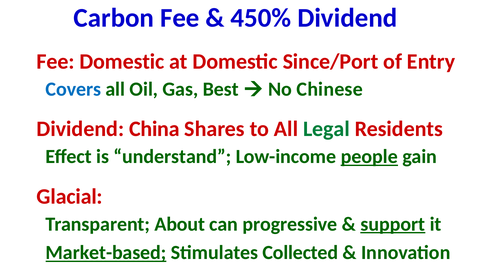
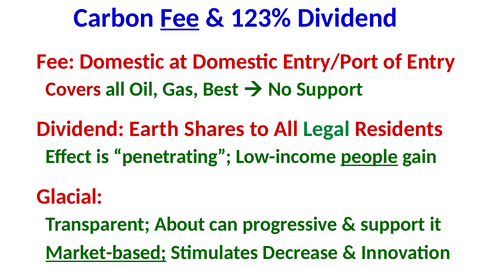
Fee at (180, 18) underline: none -> present
450%: 450% -> 123%
Since/Port: Since/Port -> Entry/Port
Covers colour: blue -> red
No Chinese: Chinese -> Support
China: China -> Earth
understand: understand -> penetrating
support at (393, 224) underline: present -> none
Collected: Collected -> Decrease
